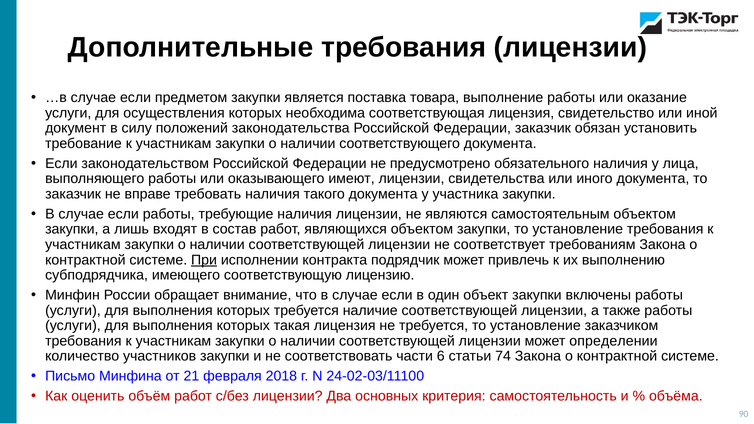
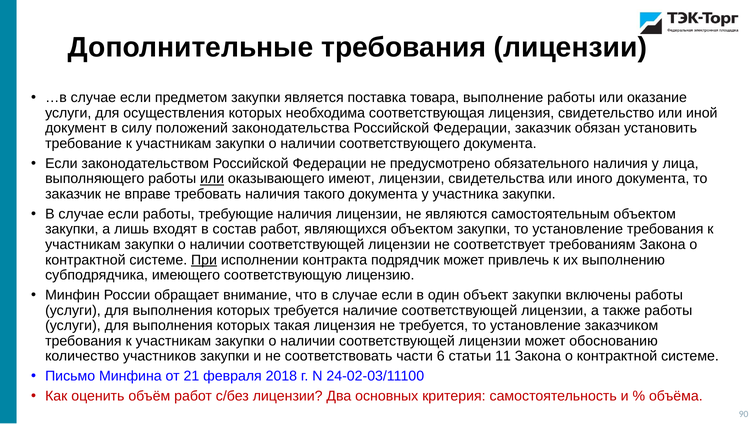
или at (212, 179) underline: none -> present
определении: определении -> обоснованию
74: 74 -> 11
